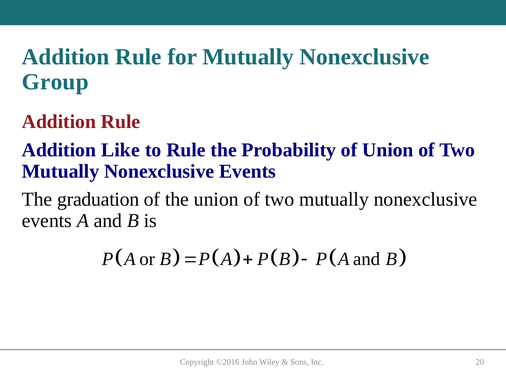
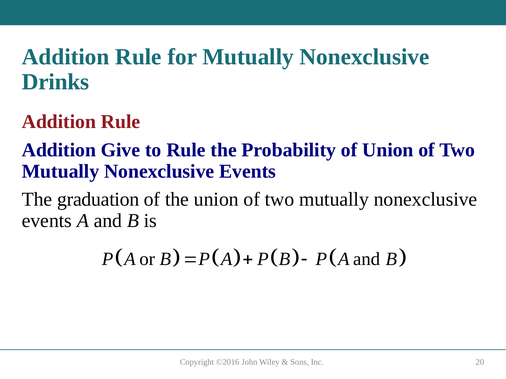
Group: Group -> Drinks
Like: Like -> Give
